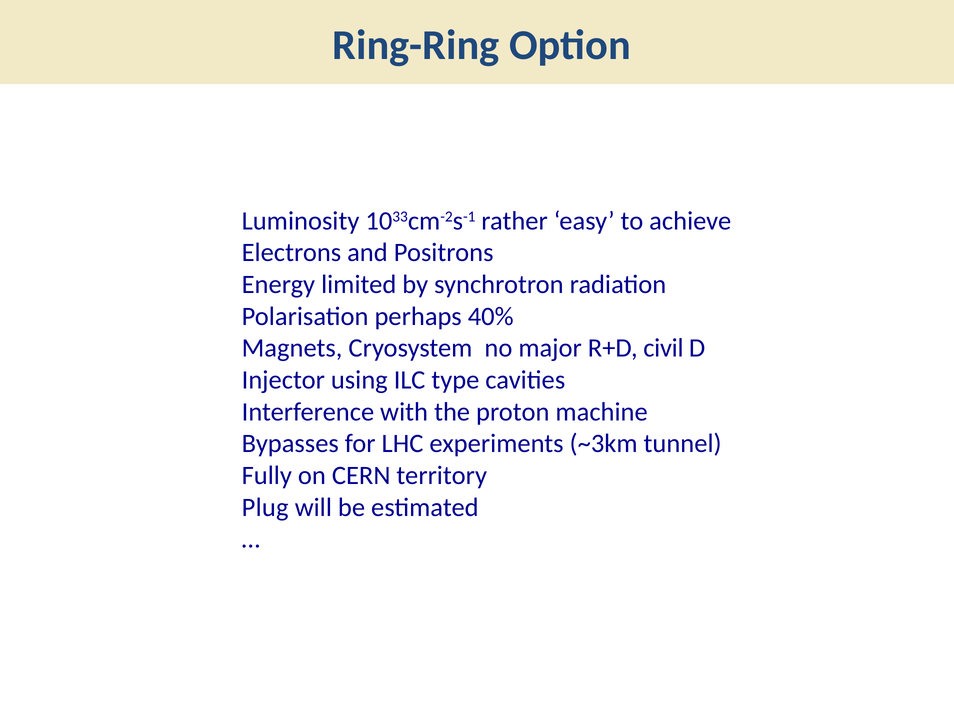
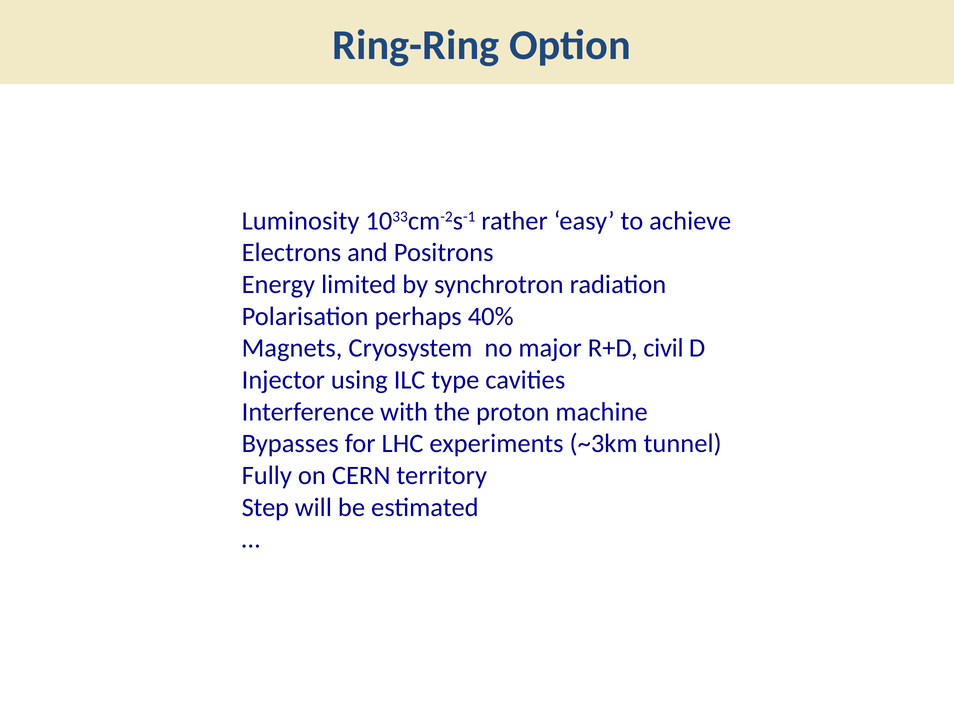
Plug: Plug -> Step
